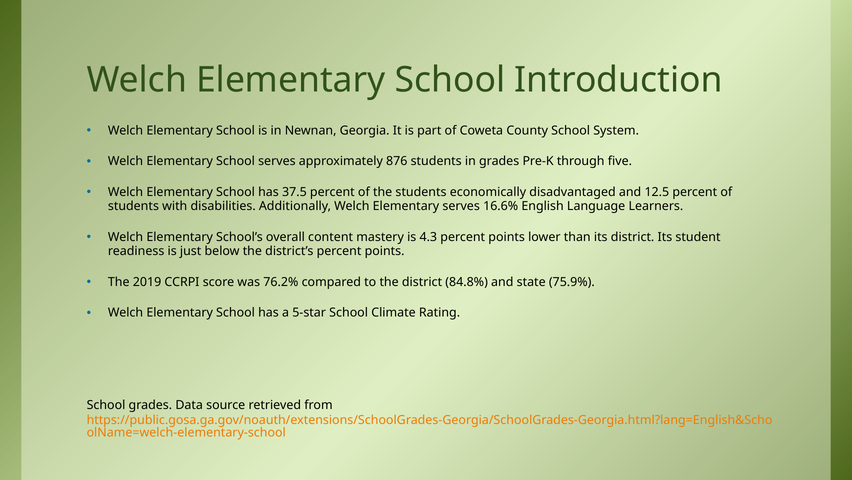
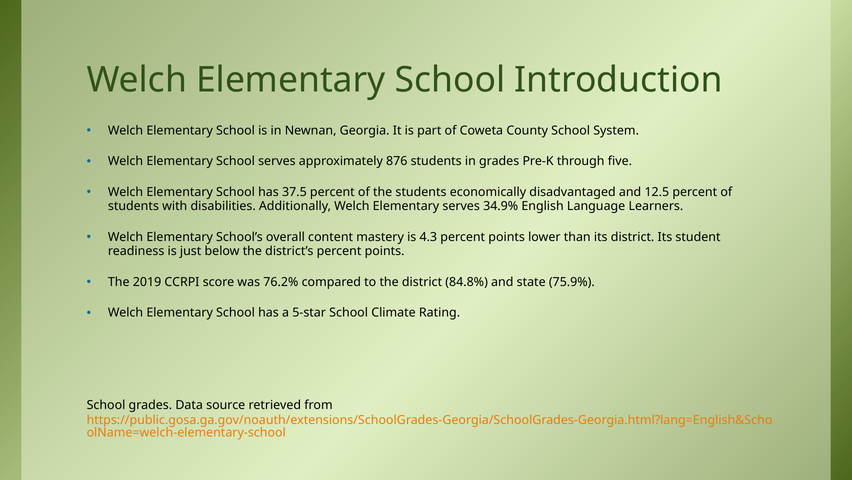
16.6%: 16.6% -> 34.9%
